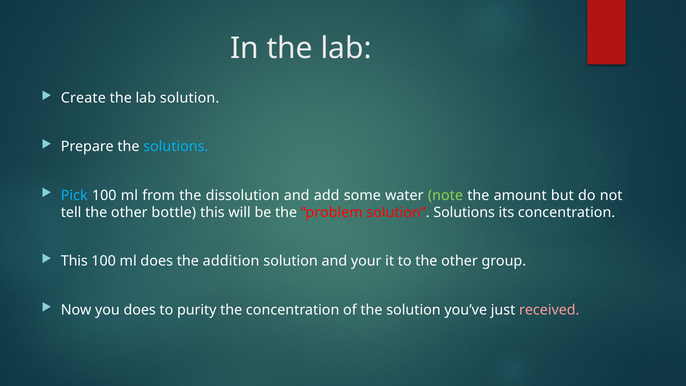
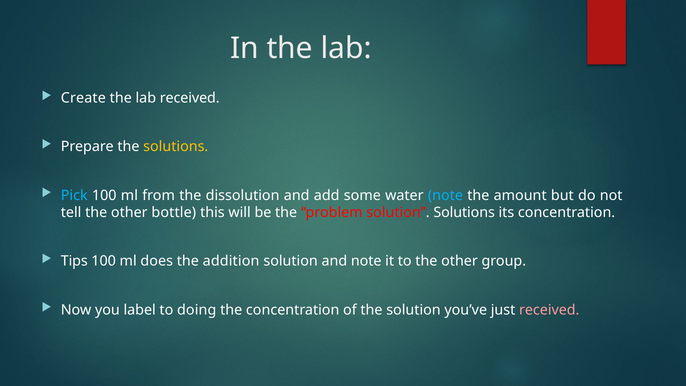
lab solution: solution -> received
solutions at (176, 147) colour: light blue -> yellow
note at (445, 195) colour: light green -> light blue
This at (74, 261): This -> Tips
and your: your -> note
you does: does -> label
purity: purity -> doing
